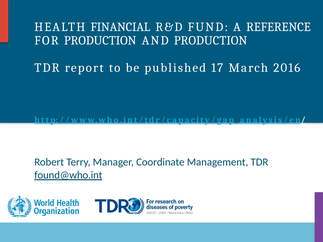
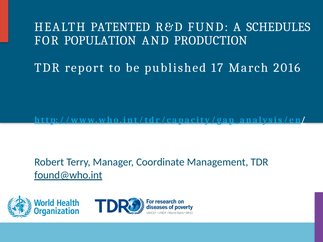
FINANCIAL: FINANCIAL -> PATENTED
REFERENCE: REFERENCE -> SCHEDULES
FOR PRODUCTION: PRODUCTION -> POPULATION
